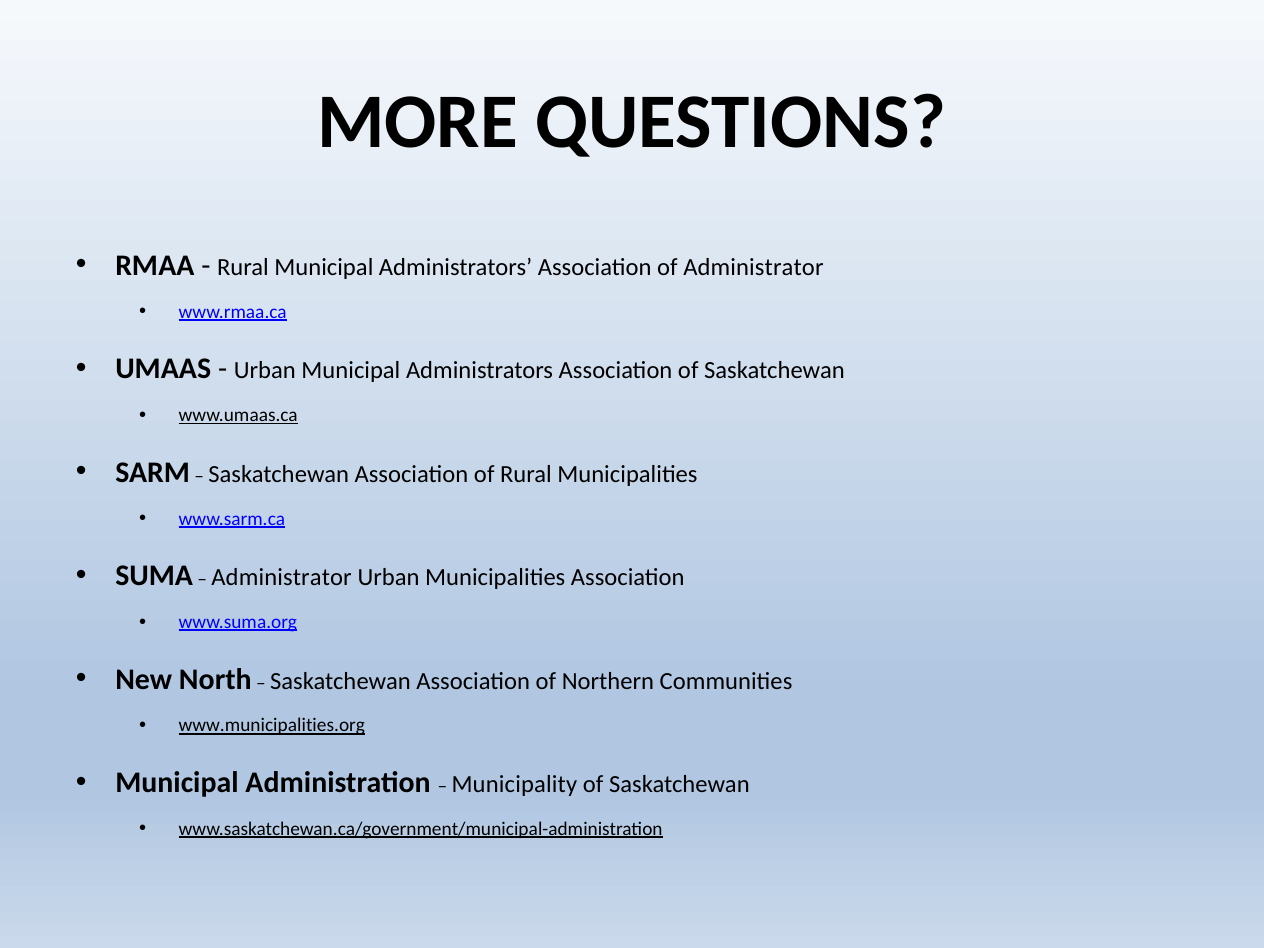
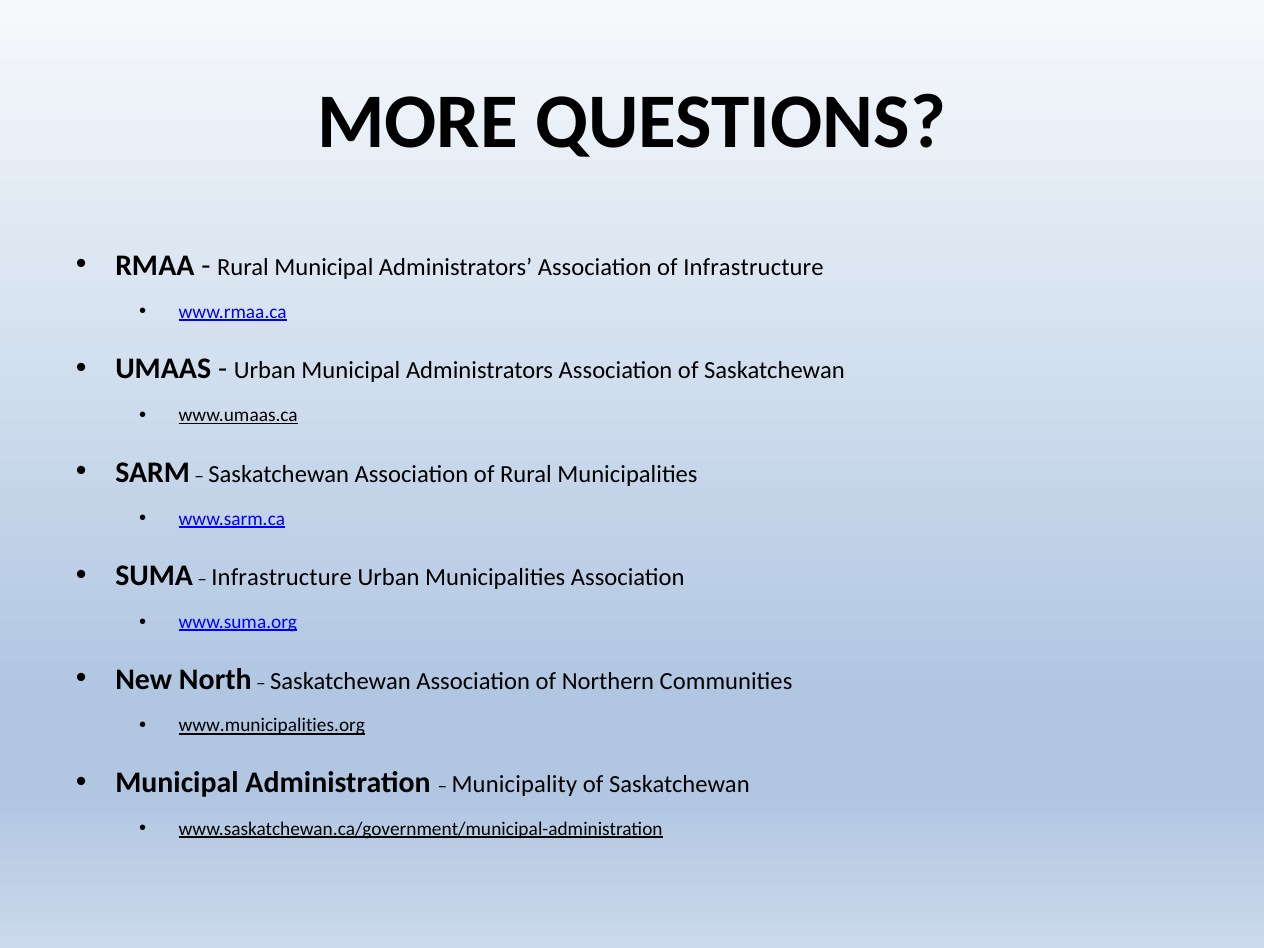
of Administrator: Administrator -> Infrastructure
Administrator at (282, 578): Administrator -> Infrastructure
